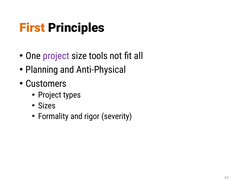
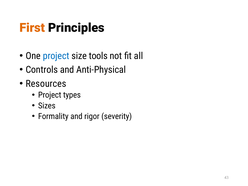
project at (56, 56) colour: purple -> blue
Planning: Planning -> Controls
Customers: Customers -> Resources
